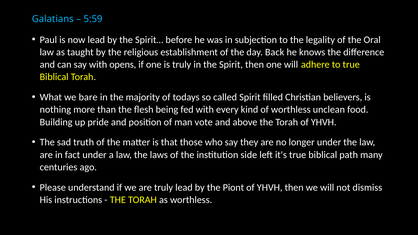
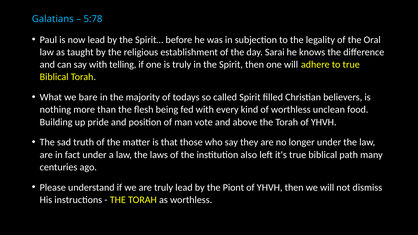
5:59: 5:59 -> 5:78
Back: Back -> Sarai
opens: opens -> telling
side: side -> also
